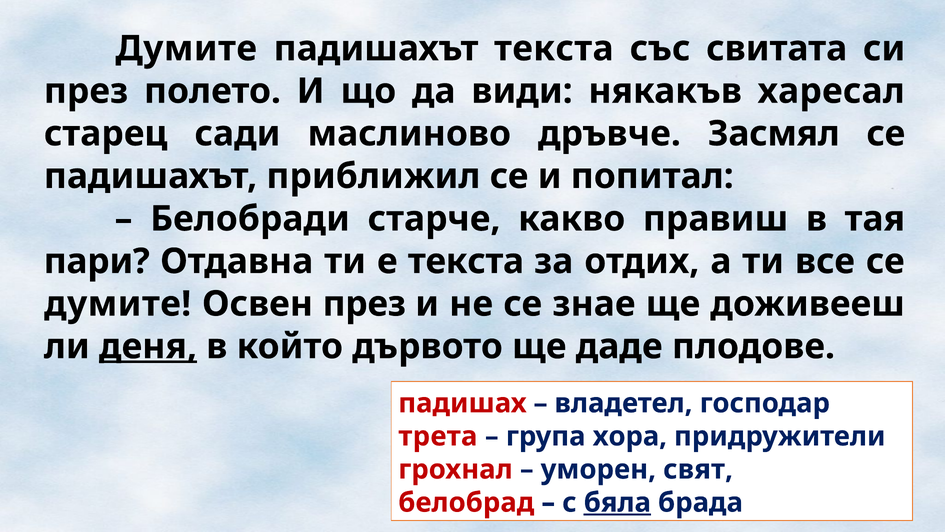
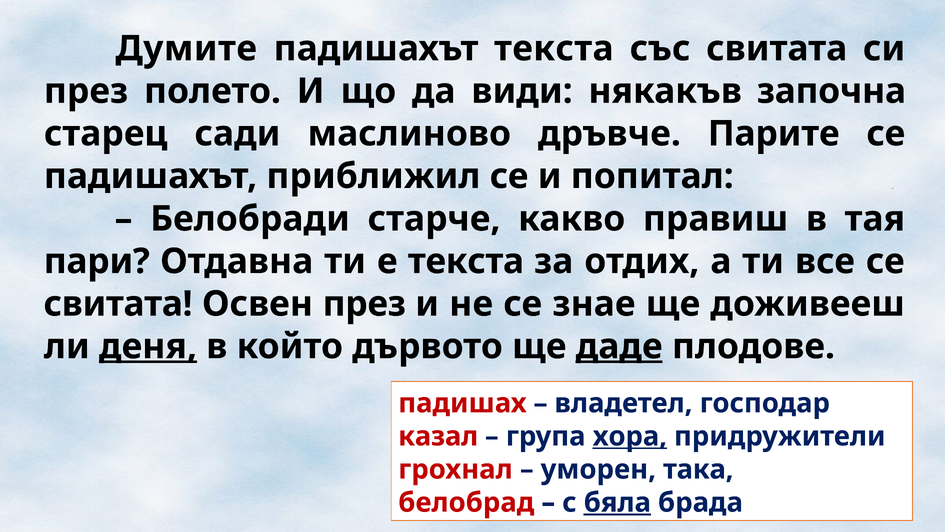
харесал: харесал -> започна
Засмял: Засмял -> Парите
думите at (118, 304): думите -> свитата
даде underline: none -> present
трета: трета -> казал
хора underline: none -> present
свят: свят -> така
